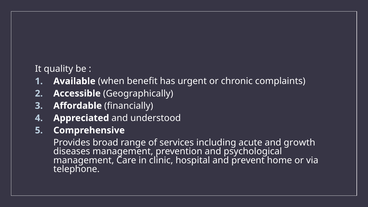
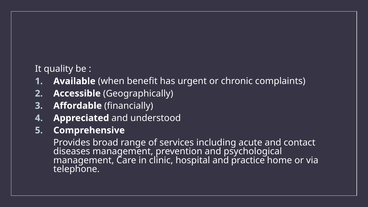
growth: growth -> contact
prevent: prevent -> practice
